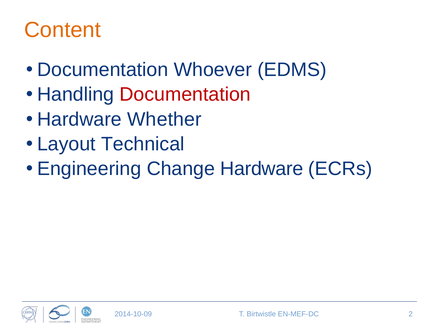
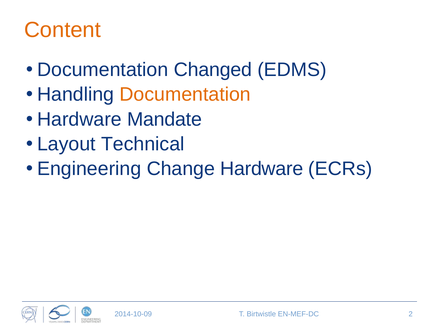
Whoever: Whoever -> Changed
Documentation at (185, 95) colour: red -> orange
Whether: Whether -> Mandate
